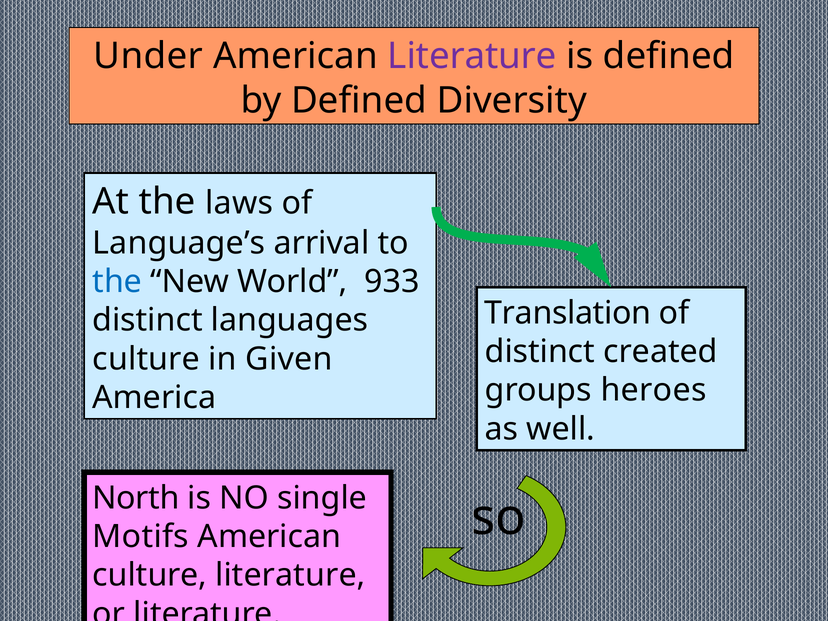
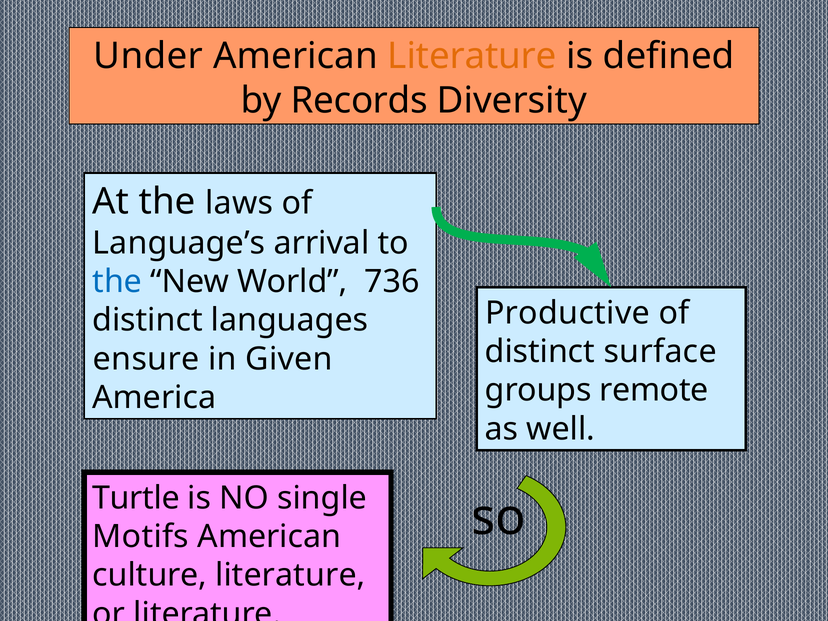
Literature at (472, 56) colour: purple -> orange
by Defined: Defined -> Records
933: 933 -> 736
Translation: Translation -> Productive
created: created -> surface
culture at (146, 359): culture -> ensure
heroes: heroes -> remote
North: North -> Turtle
